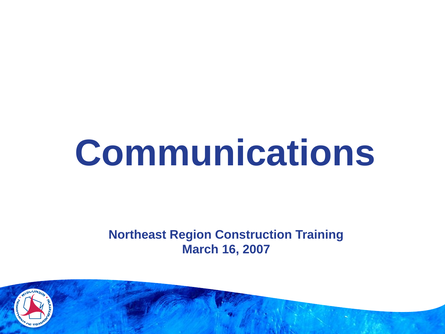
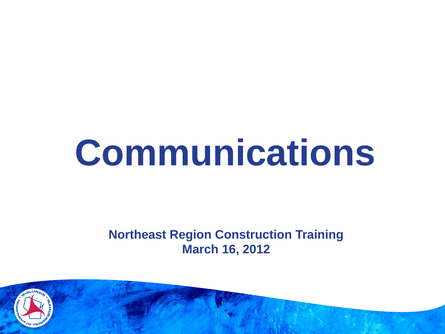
2007: 2007 -> 2012
